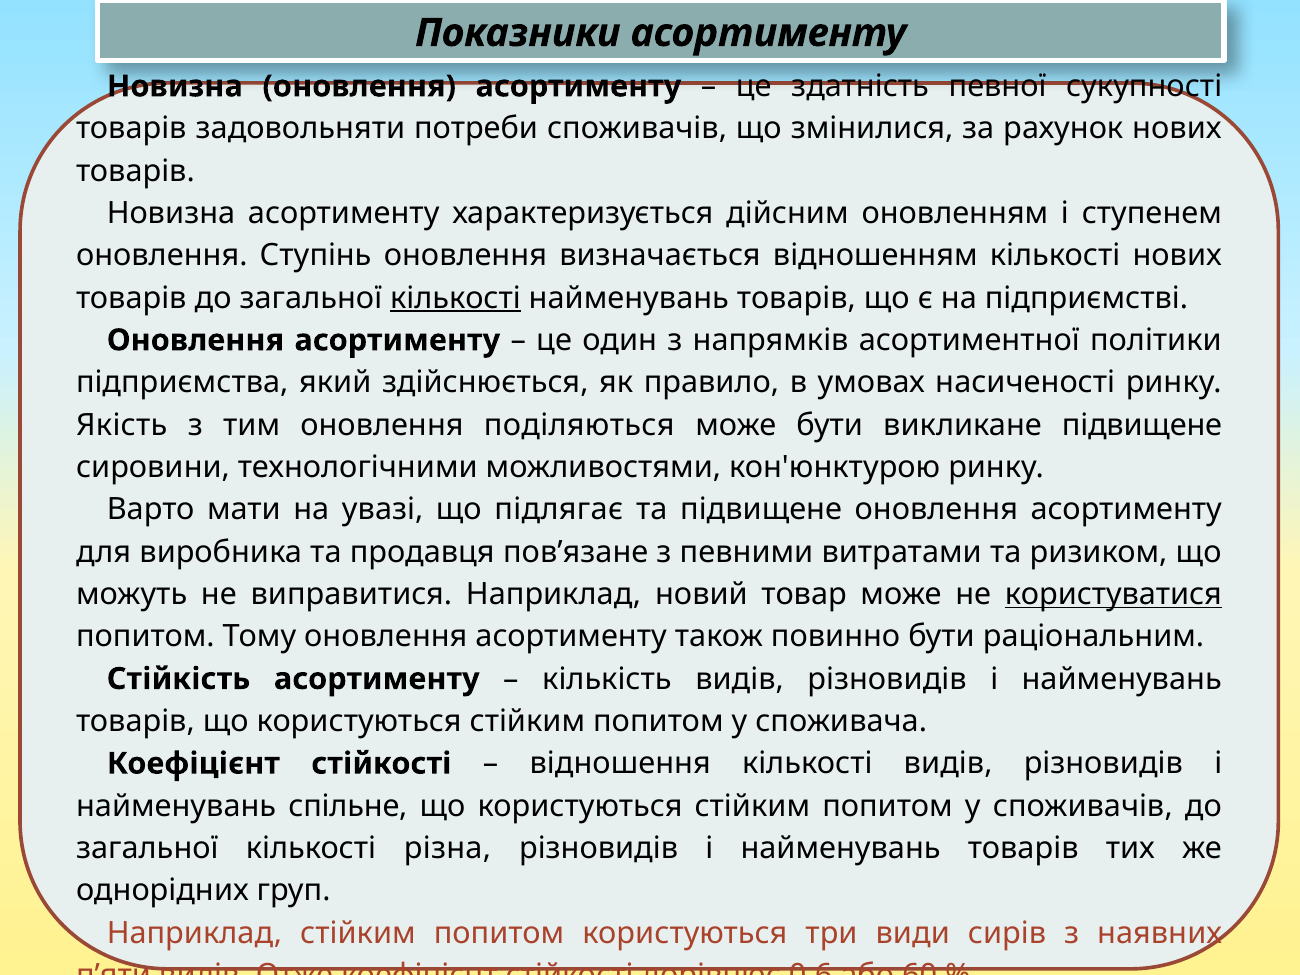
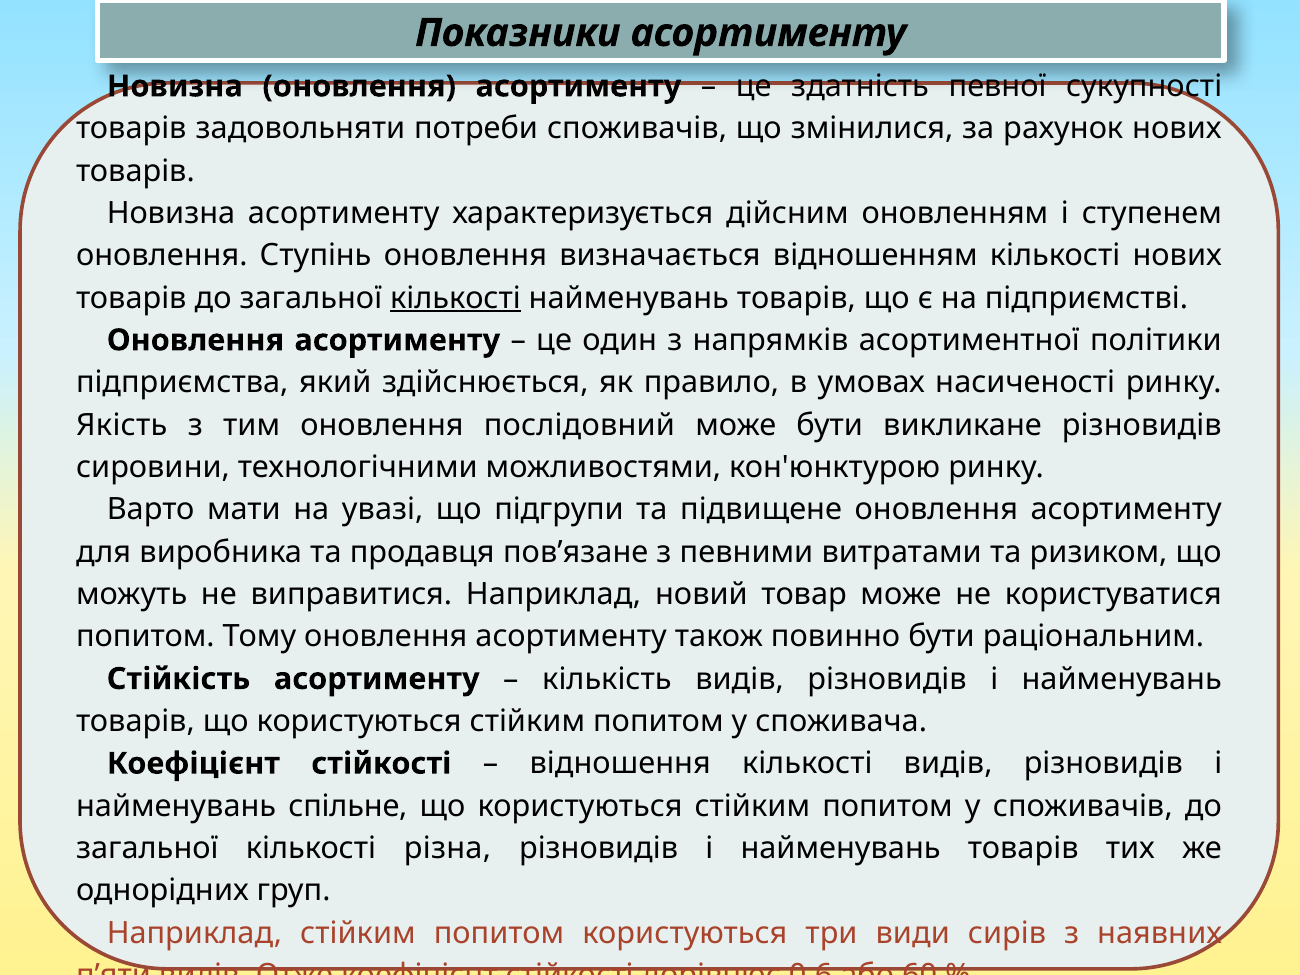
поділяються: поділяються -> послідовний
викликане підвищене: підвищене -> різновидів
підлягає: підлягає -> підгрупи
користуватися underline: present -> none
